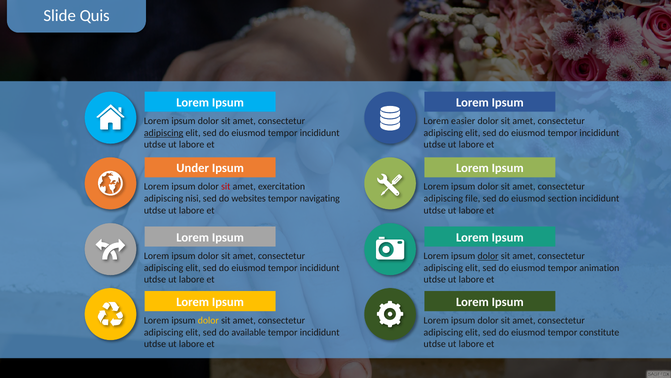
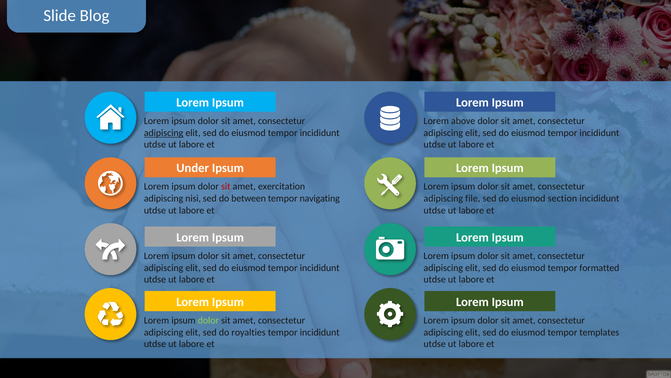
Quis: Quis -> Blog
easier: easier -> above
websites: websites -> between
dolor at (488, 256) underline: present -> none
animation: animation -> formatted
dolor at (208, 320) colour: yellow -> light green
available: available -> royalties
constitute: constitute -> templates
